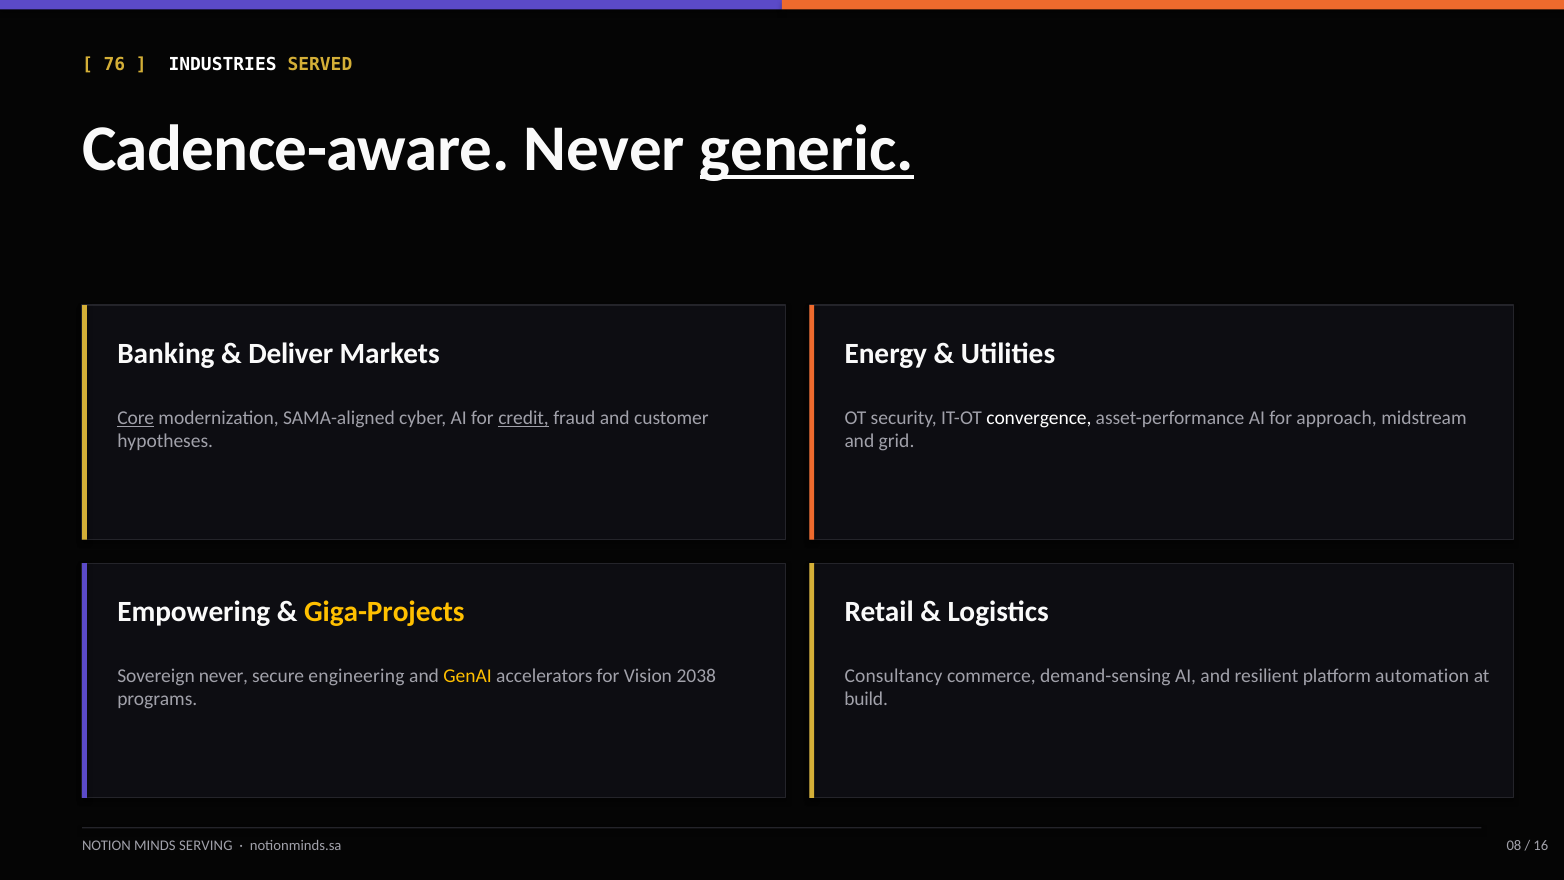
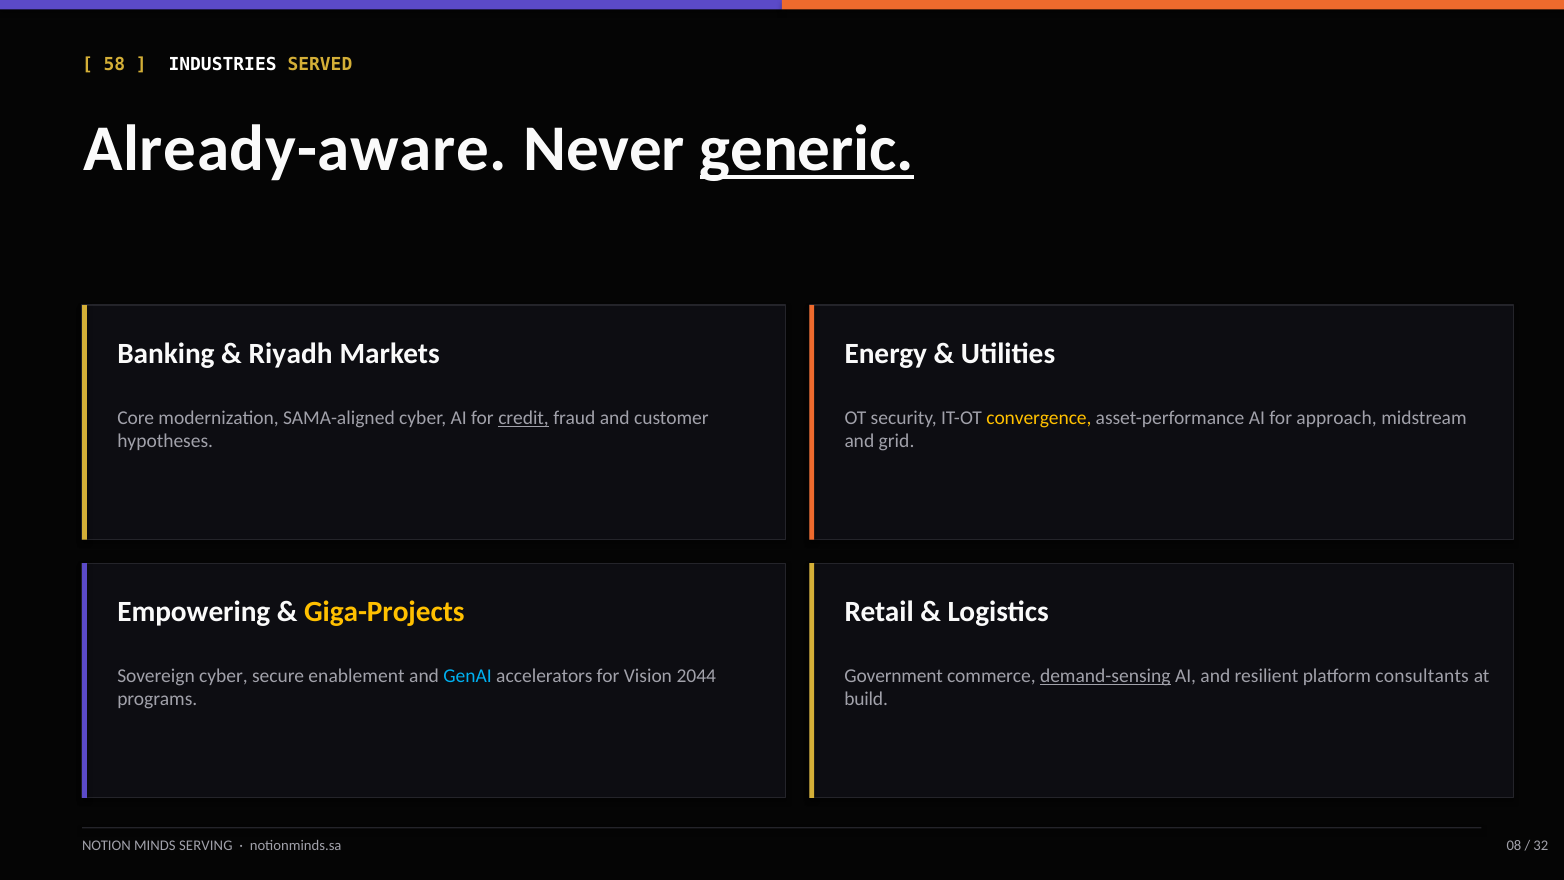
76: 76 -> 58
Cadence-aware: Cadence-aware -> Already-aware
Deliver: Deliver -> Riyadh
Core underline: present -> none
convergence colour: white -> yellow
Sovereign never: never -> cyber
engineering: engineering -> enablement
GenAI colour: yellow -> light blue
2038: 2038 -> 2044
Consultancy: Consultancy -> Government
demand-sensing underline: none -> present
automation: automation -> consultants
16: 16 -> 32
